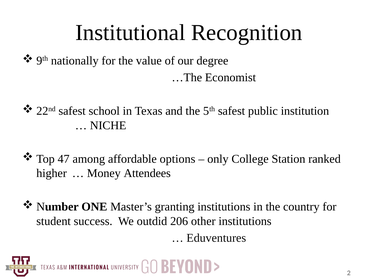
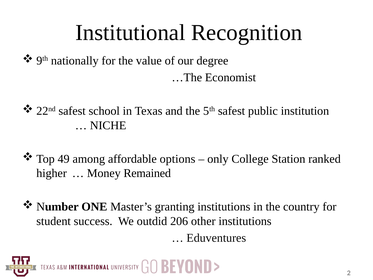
47: 47 -> 49
Attendees: Attendees -> Remained
